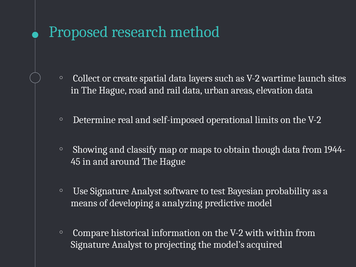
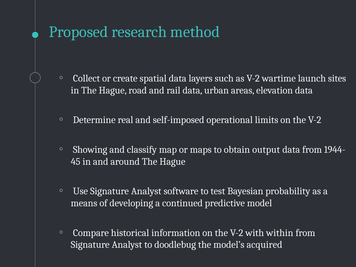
though: though -> output
analyzing: analyzing -> continued
projecting: projecting -> doodlebug
